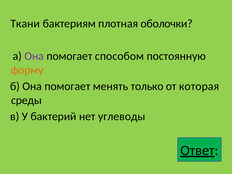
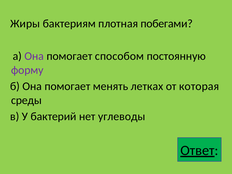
Ткани: Ткани -> Жиры
оболочки: оболочки -> побегами
форму colour: orange -> purple
только: только -> летках
